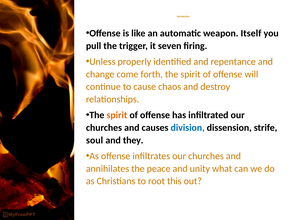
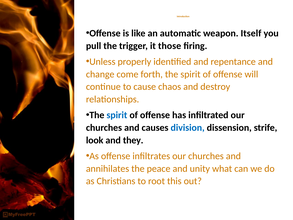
seven: seven -> those
spirit at (117, 115) colour: orange -> blue
soul: soul -> look
